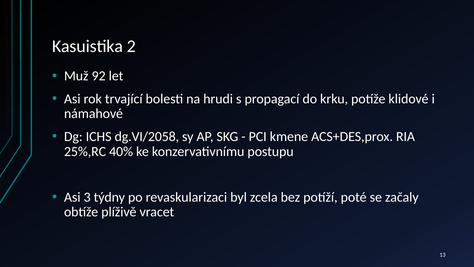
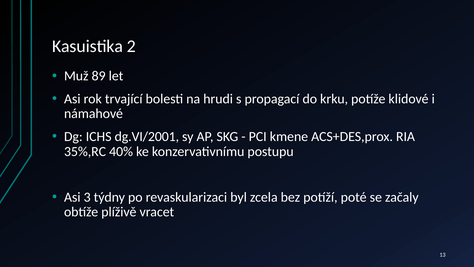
92: 92 -> 89
dg.VI/2058: dg.VI/2058 -> dg.VI/2001
25%,RC: 25%,RC -> 35%,RC
